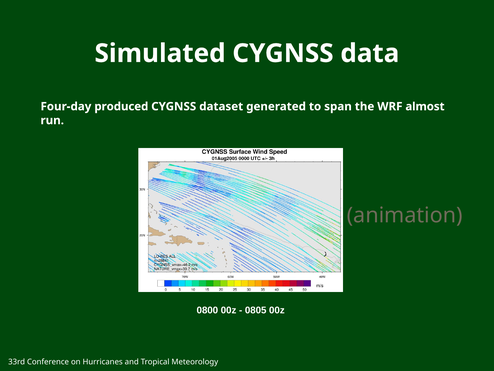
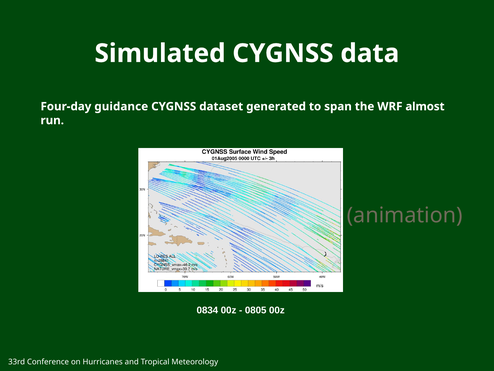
produced: produced -> guidance
0800: 0800 -> 0834
